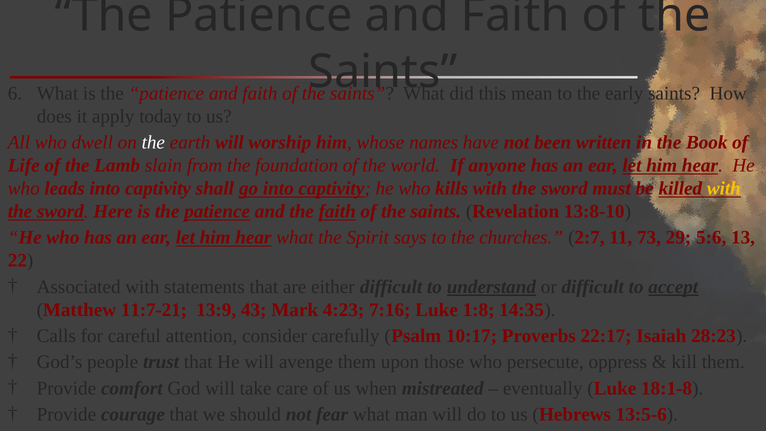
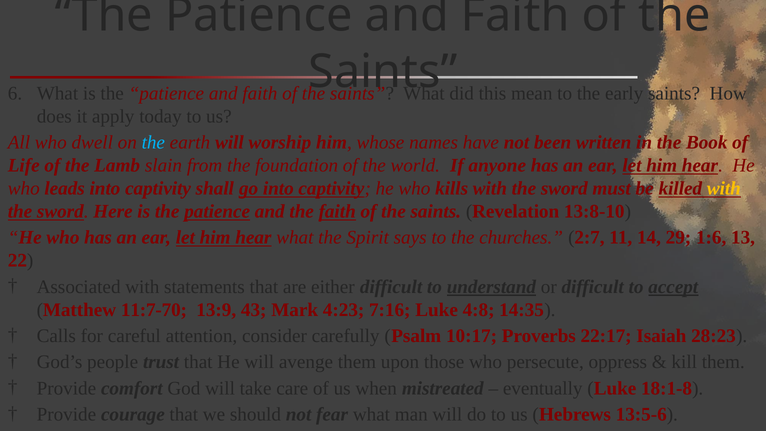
the at (153, 142) colour: white -> light blue
73: 73 -> 14
5:6: 5:6 -> 1:6
11:7-21: 11:7-21 -> 11:7-70
1:8: 1:8 -> 4:8
